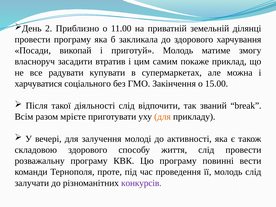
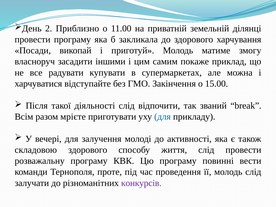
втратив: втратив -> іншими
соціального: соціального -> відступайте
для at (162, 117) colour: orange -> blue
